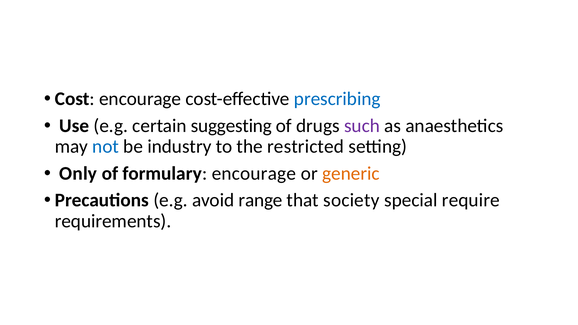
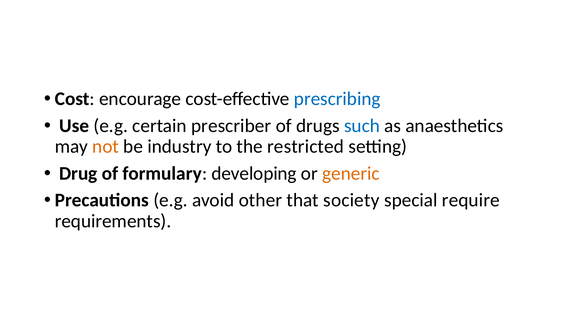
suggesting: suggesting -> prescriber
such colour: purple -> blue
not colour: blue -> orange
Only: Only -> Drug
formulary encourage: encourage -> developing
range: range -> other
